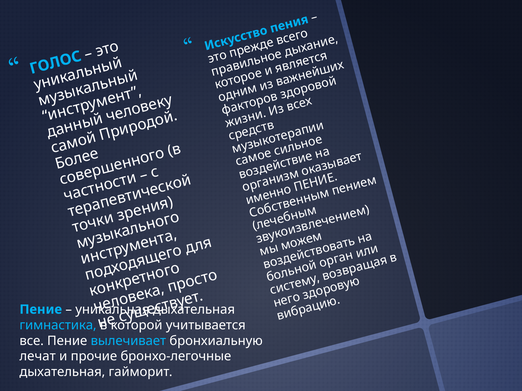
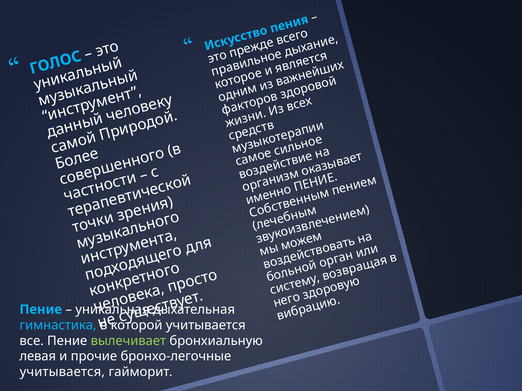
вылечивает colour: light blue -> light green
лечат: лечат -> левая
дыхательная at (62, 372): дыхательная -> учитывается
